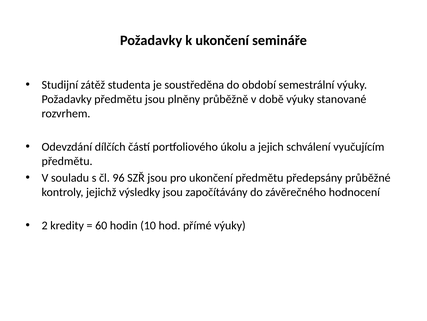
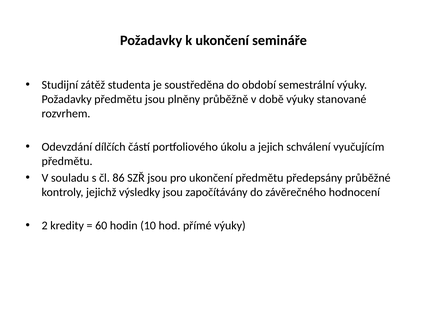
96: 96 -> 86
